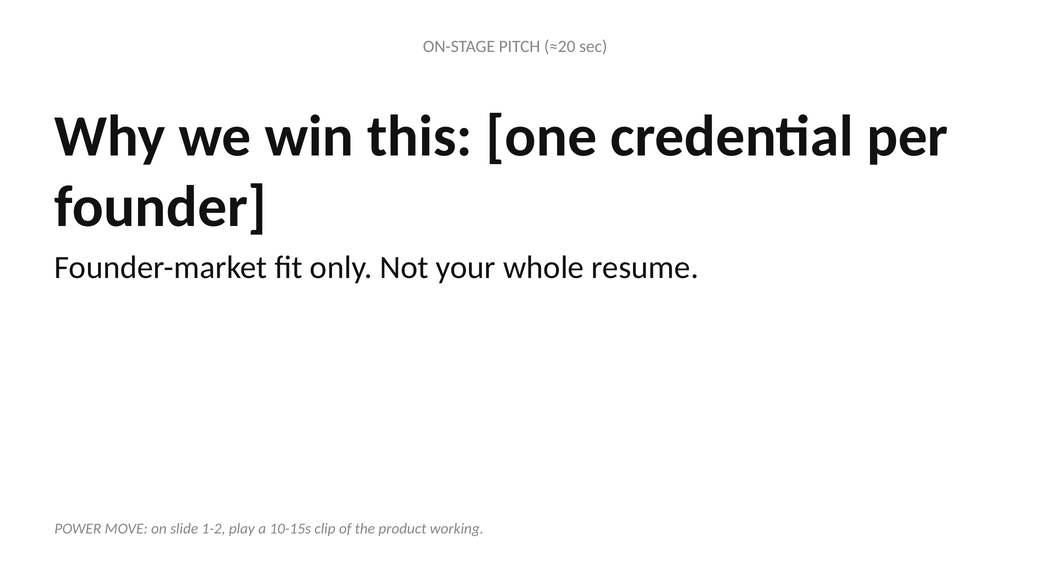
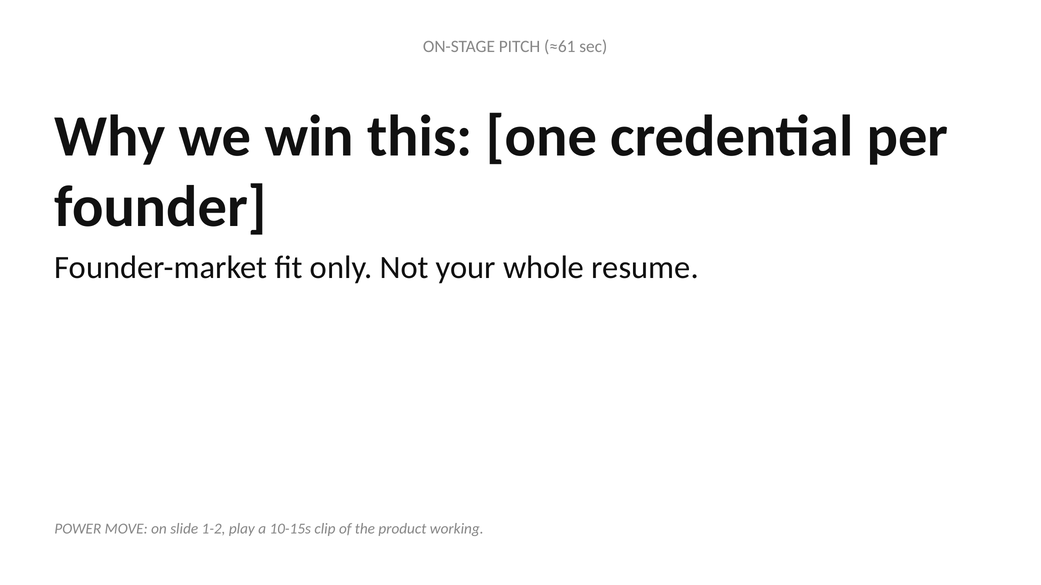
≈20: ≈20 -> ≈61
